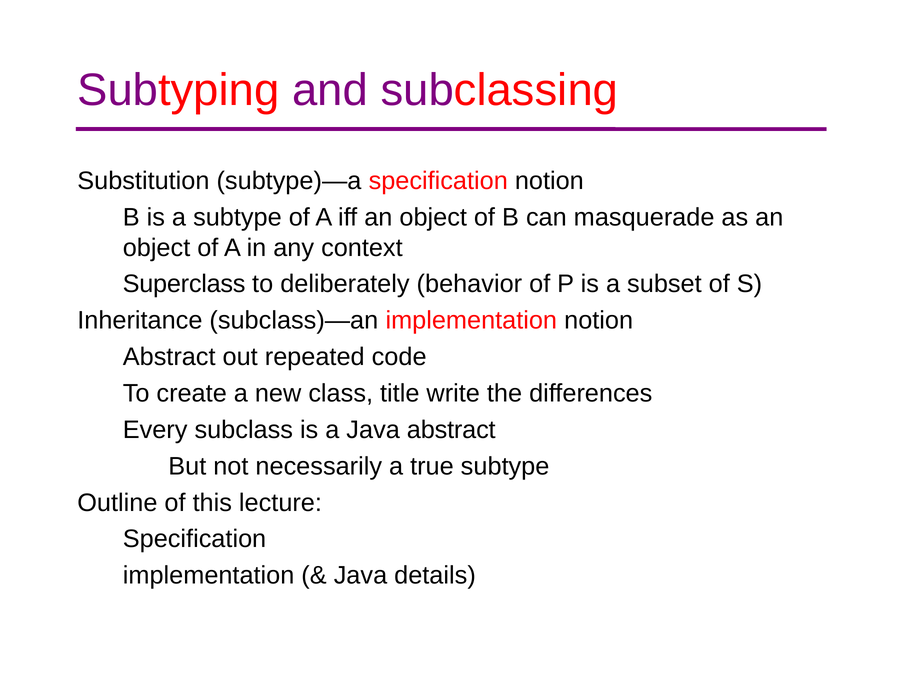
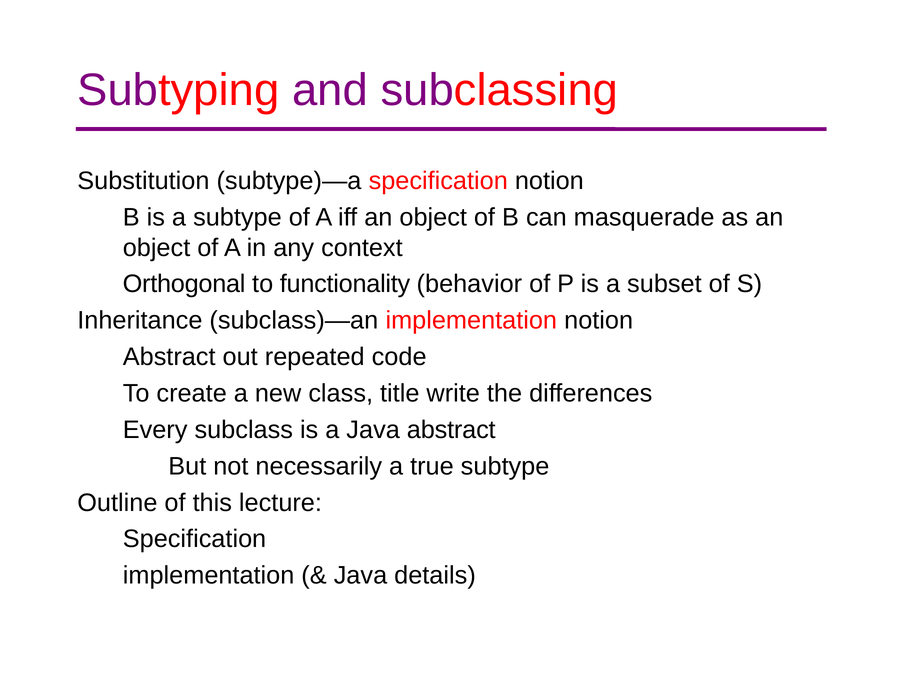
Superclass: Superclass -> Orthogonal
deliberately: deliberately -> functionality
